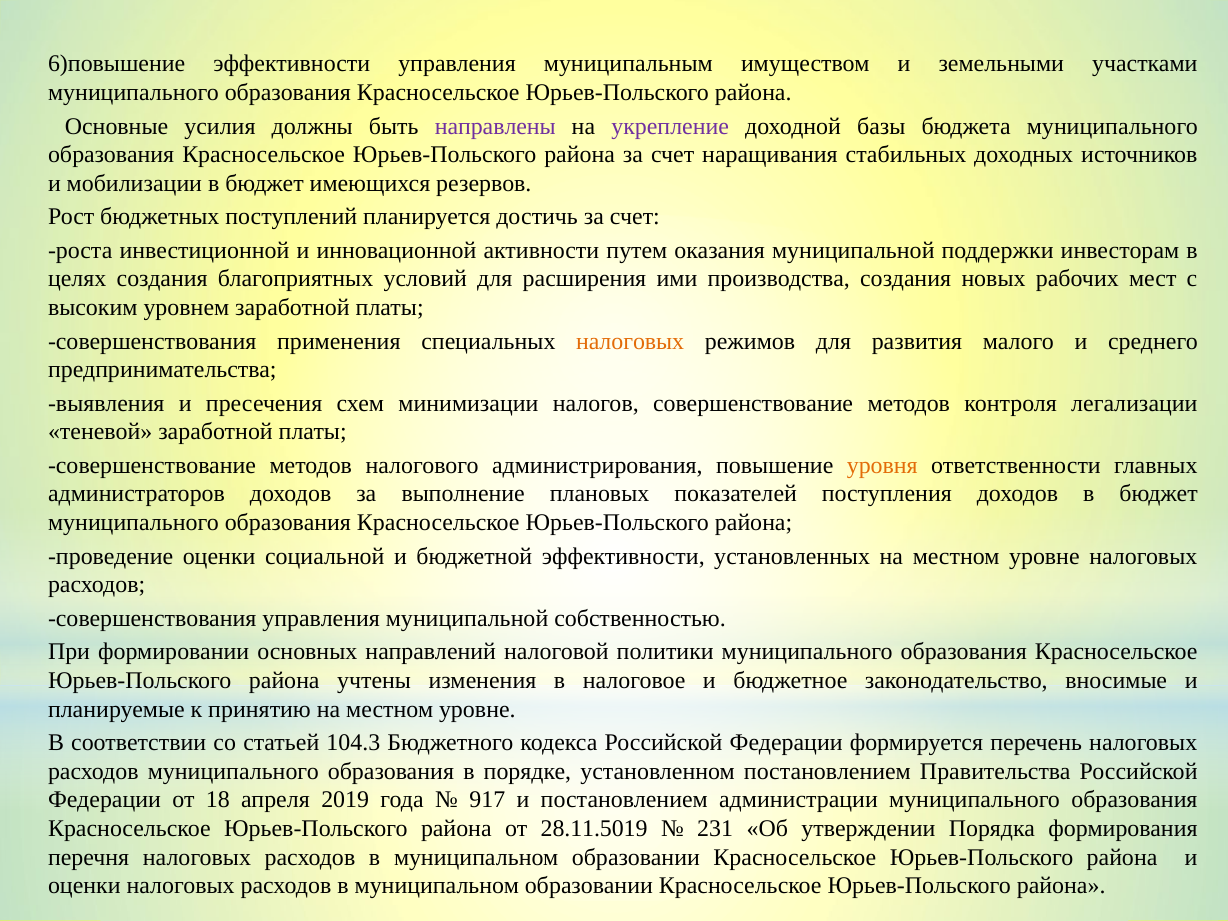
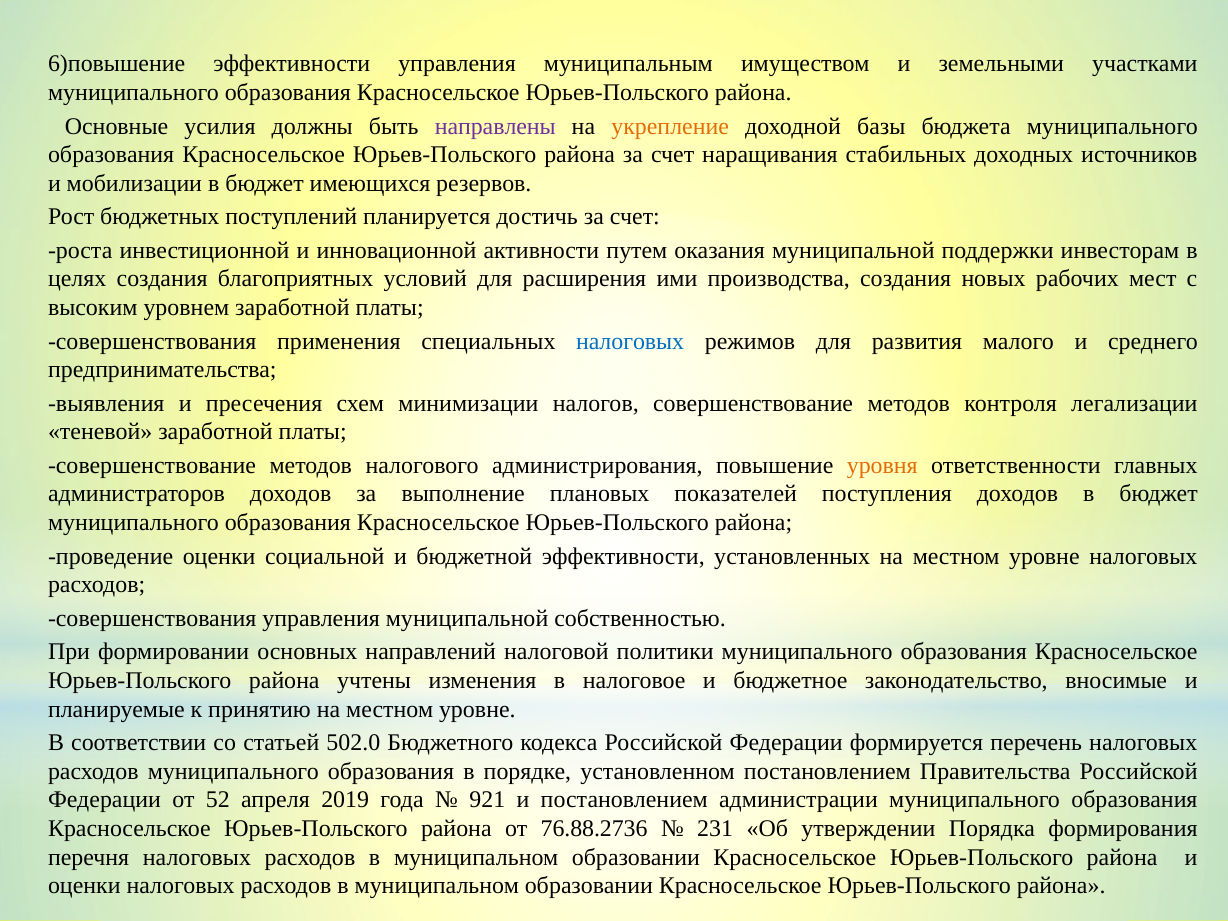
укрепление colour: purple -> orange
налоговых at (630, 341) colour: orange -> blue
104.3: 104.3 -> 502.0
18: 18 -> 52
917: 917 -> 921
28.11.5019: 28.11.5019 -> 76.88.2736
